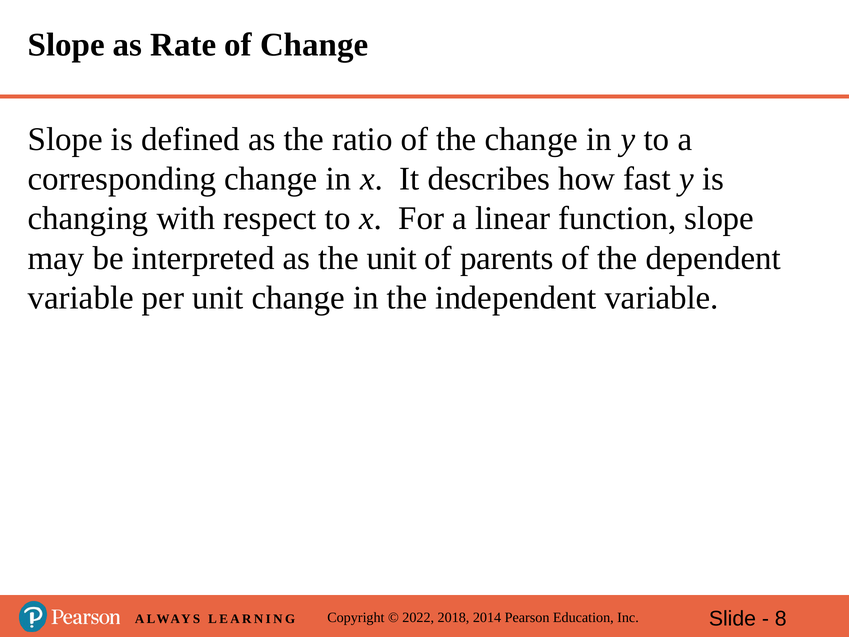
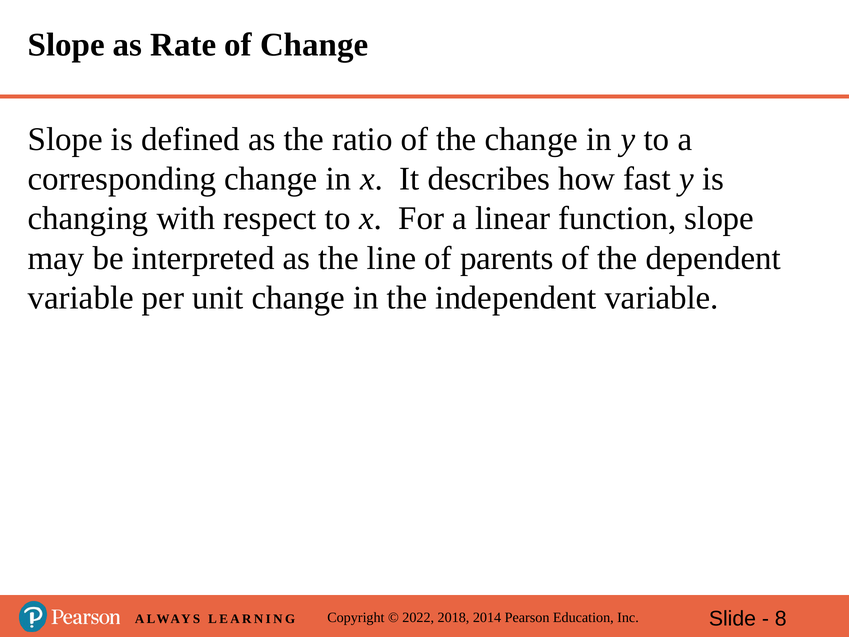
the unit: unit -> line
